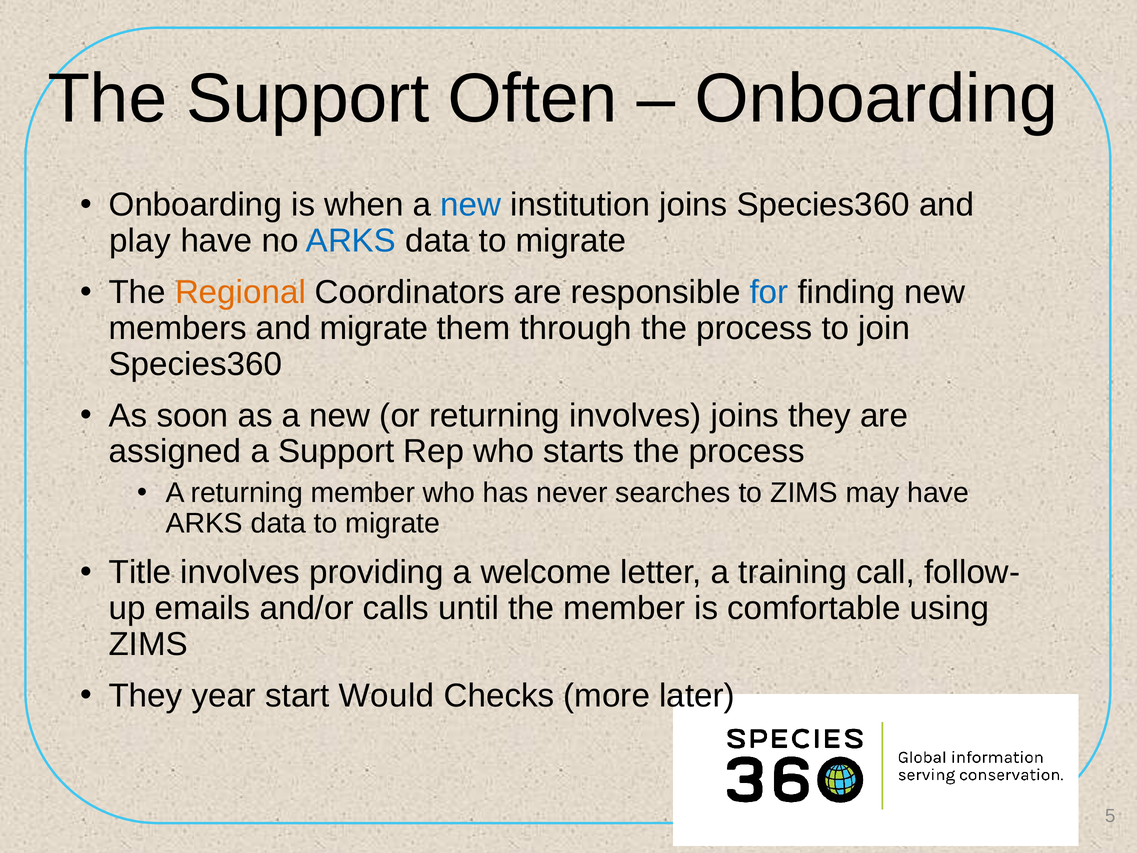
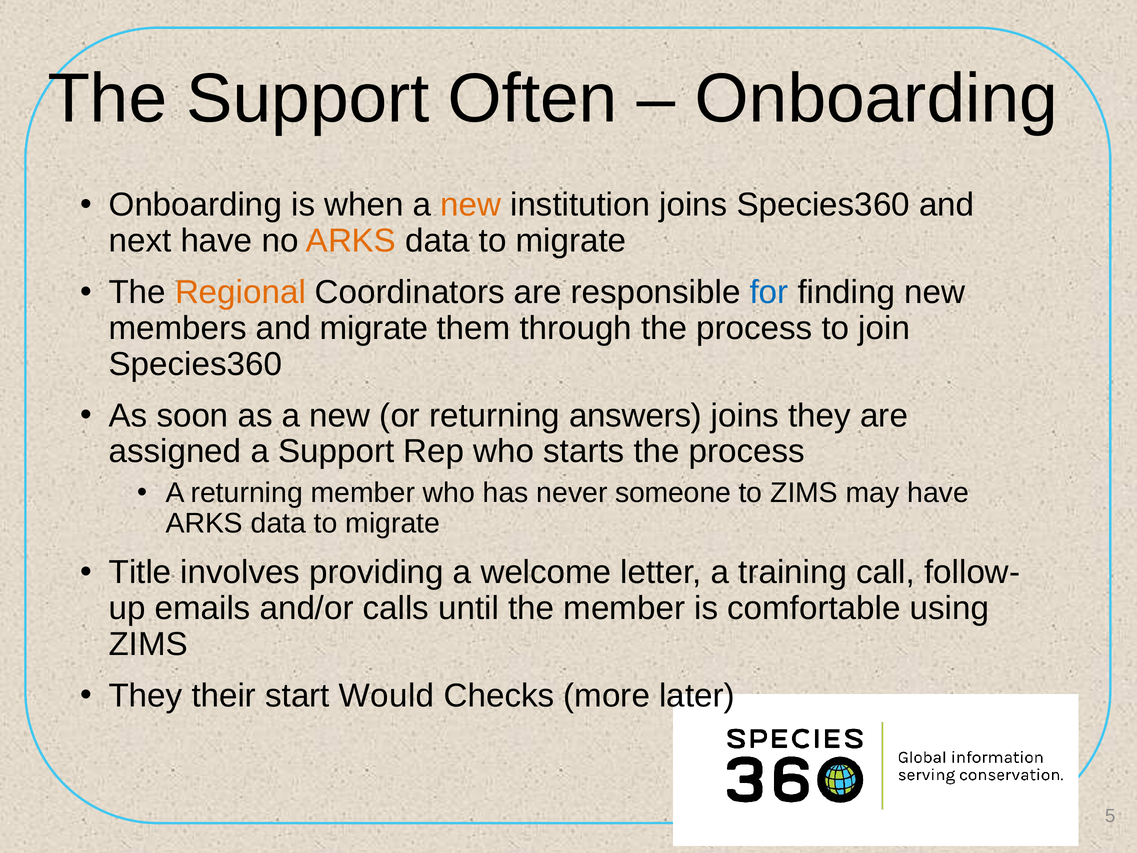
new at (471, 205) colour: blue -> orange
play: play -> next
ARKS at (351, 241) colour: blue -> orange
returning involves: involves -> answers
searches: searches -> someone
year: year -> their
